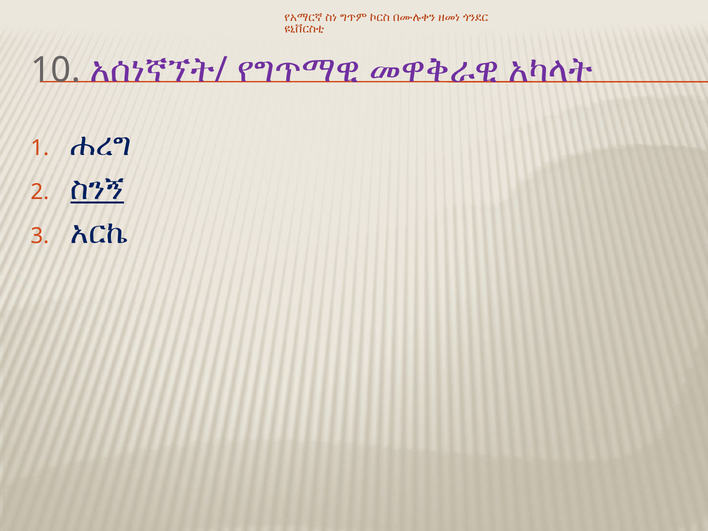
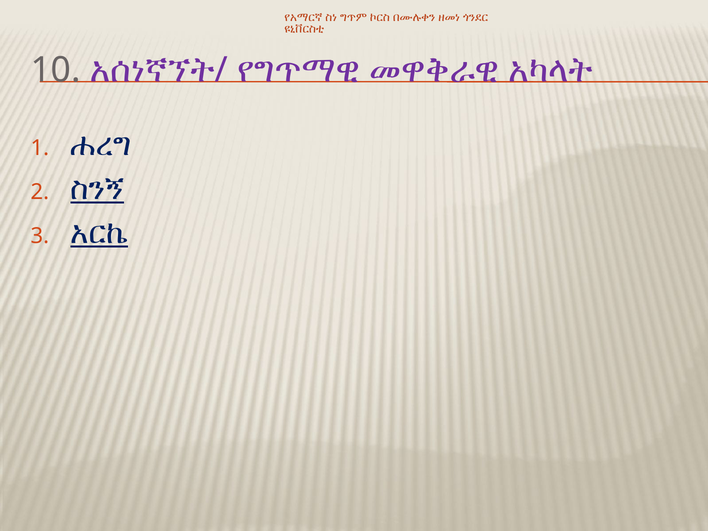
አርኬ underline: none -> present
